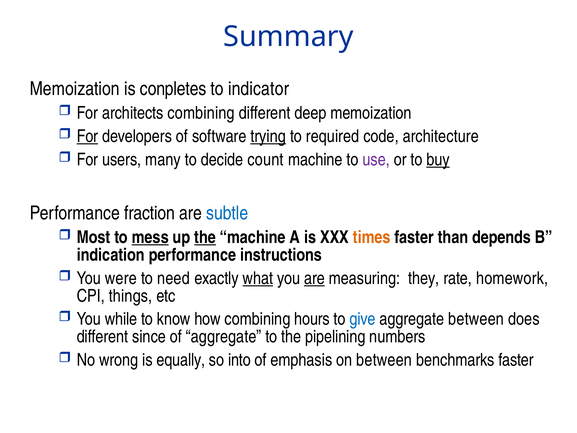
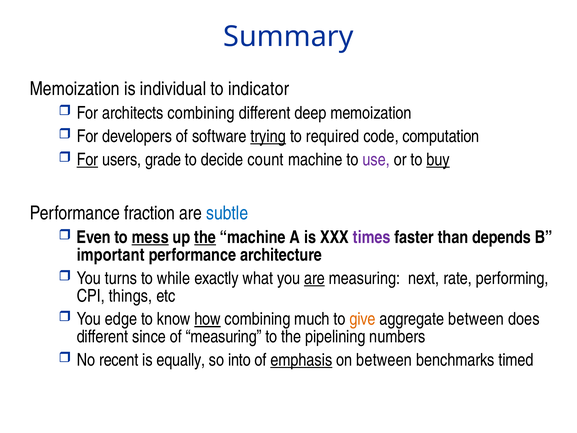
conpletes: conpletes -> individual
For at (87, 136) underline: present -> none
architecture: architecture -> computation
For at (87, 159) underline: none -> present
many: many -> grade
Most: Most -> Even
times colour: orange -> purple
indication: indication -> important
instructions: instructions -> architecture
were: were -> turns
need: need -> while
what underline: present -> none
they: they -> next
homework: homework -> performing
while: while -> edge
how underline: none -> present
hours: hours -> much
give colour: blue -> orange
of aggregate: aggregate -> measuring
wrong: wrong -> recent
emphasis underline: none -> present
benchmarks faster: faster -> timed
